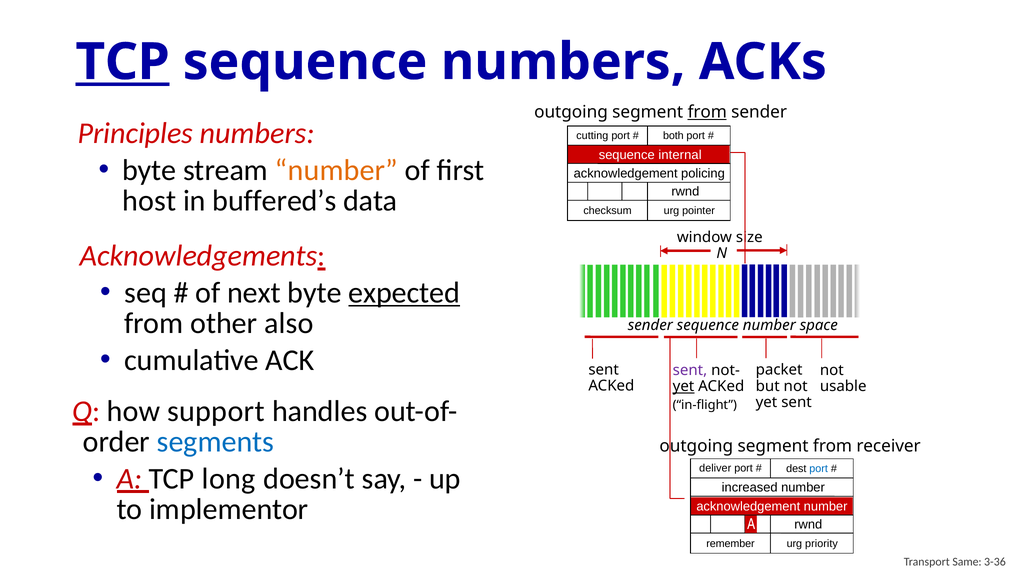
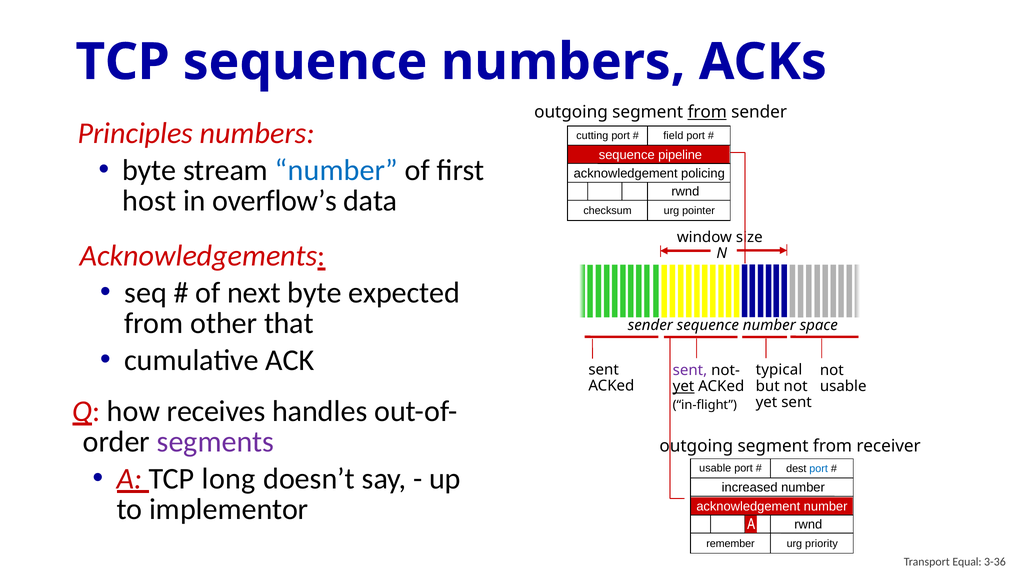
TCP at (123, 62) underline: present -> none
both: both -> field
internal: internal -> pipeline
number at (336, 170) colour: orange -> blue
buffered’s: buffered’s -> overflow’s
expected underline: present -> none
also: also -> that
packet: packet -> typical
support: support -> receives
segments colour: blue -> purple
deliver at (715, 468): deliver -> usable
Same: Same -> Equal
